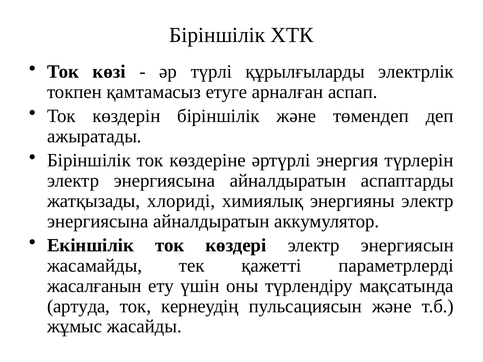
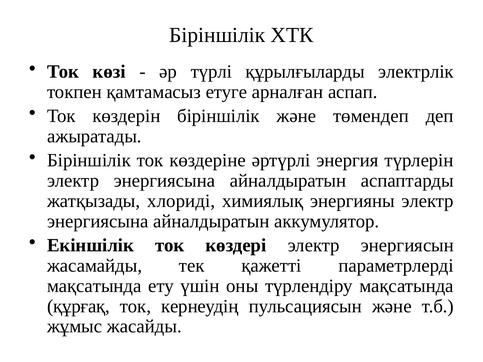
жасалғанын at (94, 286): жасалғанын -> мақсатында
артуда: артуда -> құрғақ
